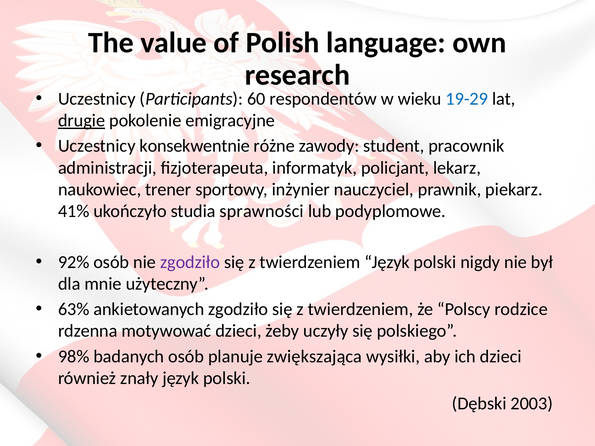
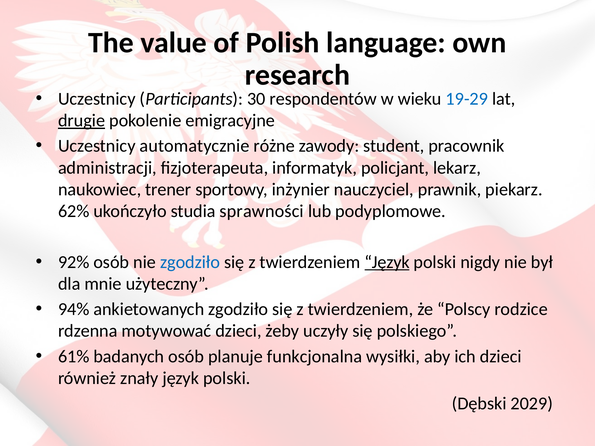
60: 60 -> 30
konsekwentnie: konsekwentnie -> automatycznie
41%: 41% -> 62%
zgodziło at (190, 262) colour: purple -> blue
Język at (387, 262) underline: none -> present
63%: 63% -> 94%
98%: 98% -> 61%
zwiększająca: zwiększająca -> funkcjonalna
2003: 2003 -> 2029
